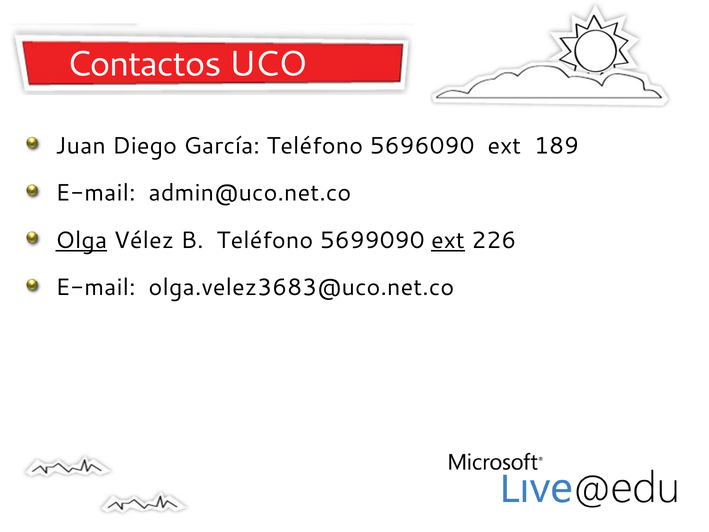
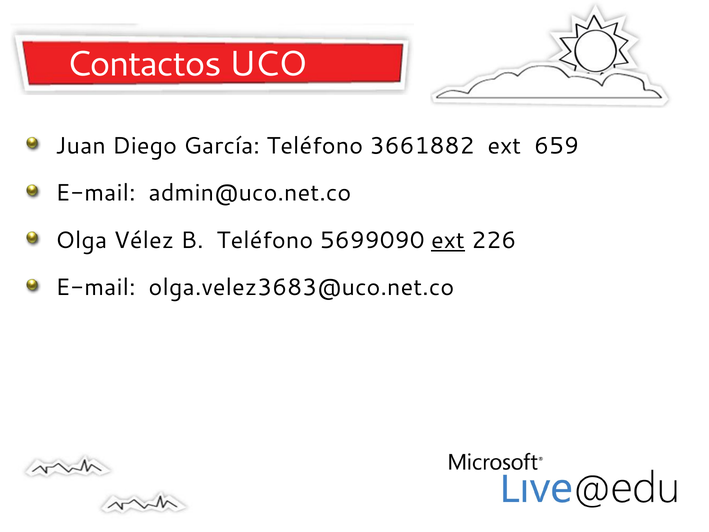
5696090: 5696090 -> 3661882
189: 189 -> 659
Olga underline: present -> none
